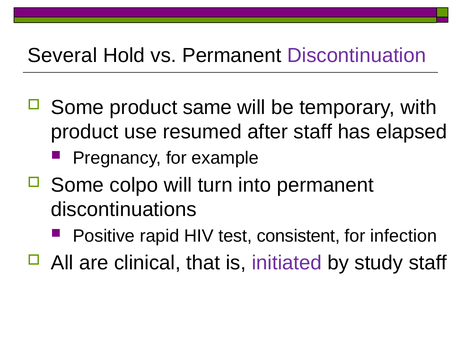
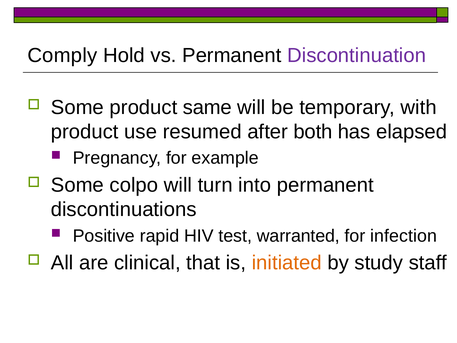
Several: Several -> Comply
after staff: staff -> both
consistent: consistent -> warranted
initiated colour: purple -> orange
